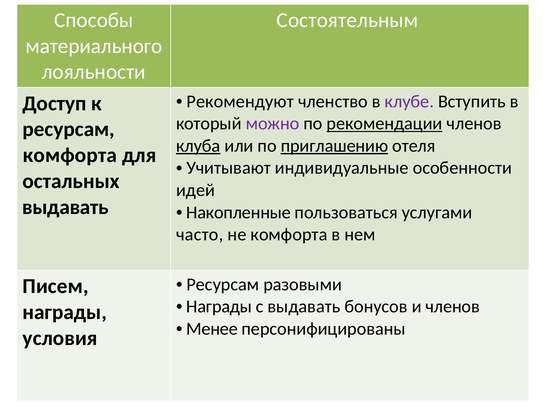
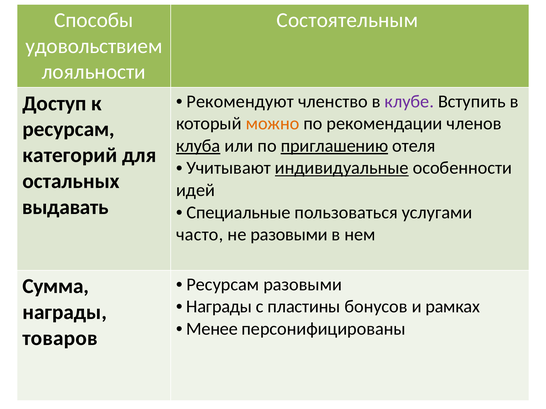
материального: материального -> удовольствием
можно colour: purple -> orange
рекомендации underline: present -> none
комфорта at (70, 155): комфорта -> категорий
индивидуальные underline: none -> present
Накопленные: Накопленные -> Специальные
не комфорта: комфорта -> разовыми
Писем: Писем -> Сумма
с выдавать: выдавать -> пластины
и членов: членов -> рамках
условия: условия -> товаров
